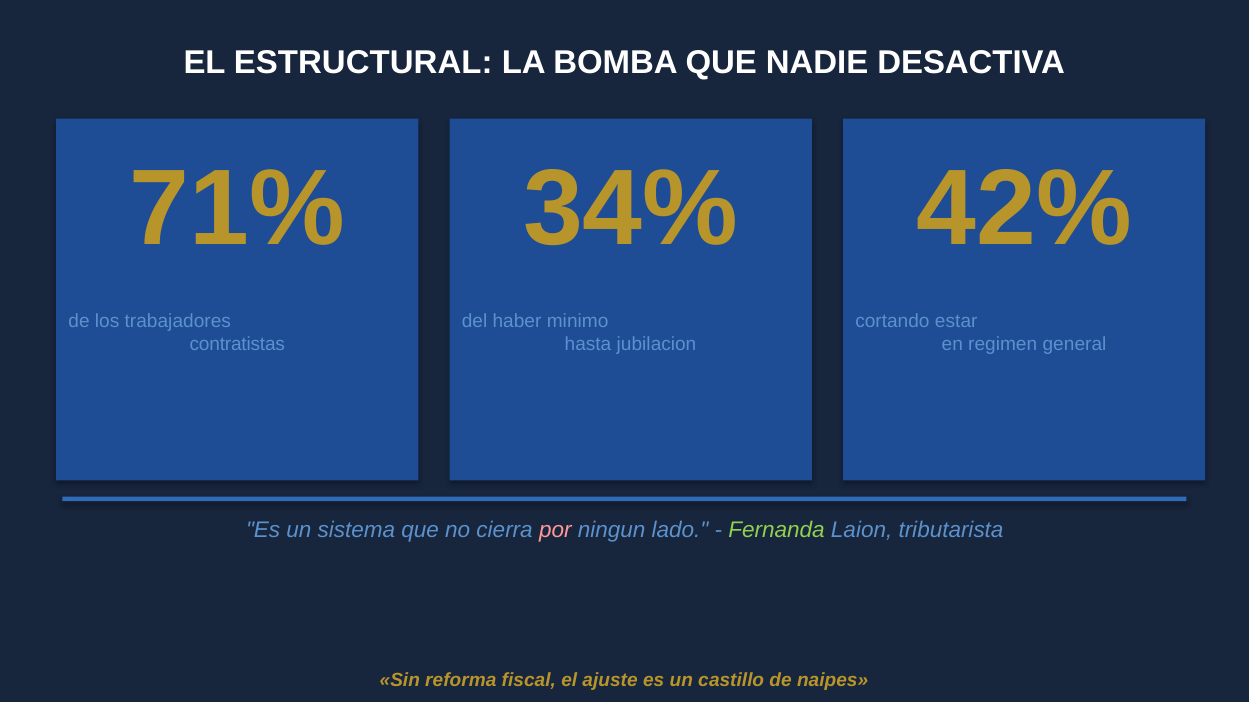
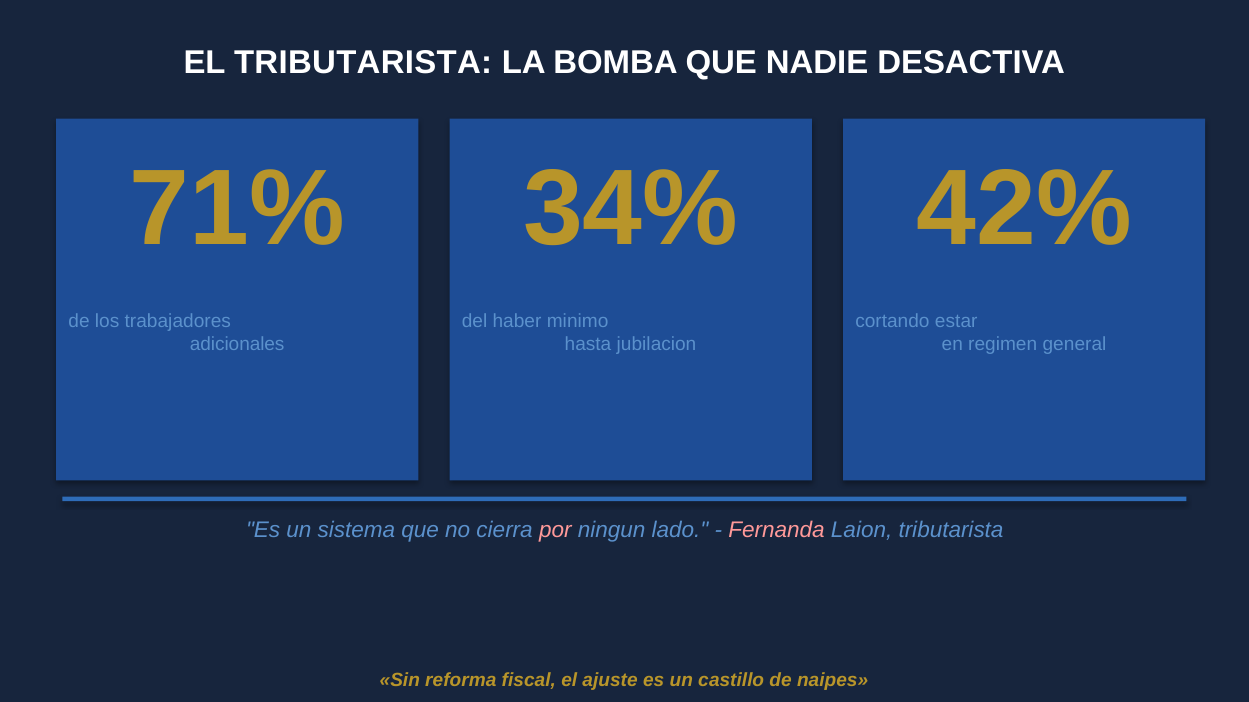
EL ESTRUCTURAL: ESTRUCTURAL -> TRIBUTARISTA
contratistas: contratistas -> adicionales
Fernanda colour: light green -> pink
